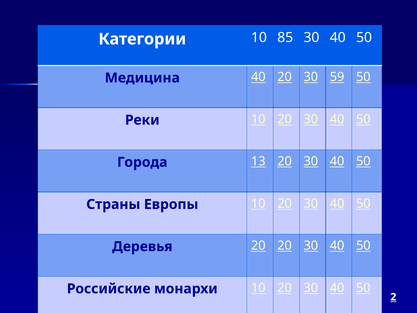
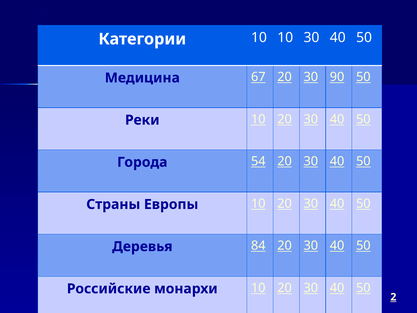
10 85: 85 -> 10
Медицина 40: 40 -> 67
59: 59 -> 90
13: 13 -> 54
Деревья 20: 20 -> 84
